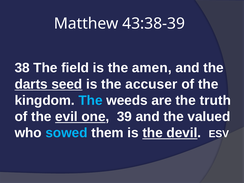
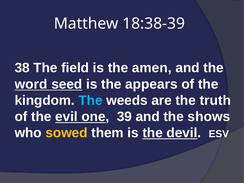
43:38-39: 43:38-39 -> 18:38-39
darts: darts -> word
accuser: accuser -> appears
valued: valued -> shows
sowed colour: light blue -> yellow
